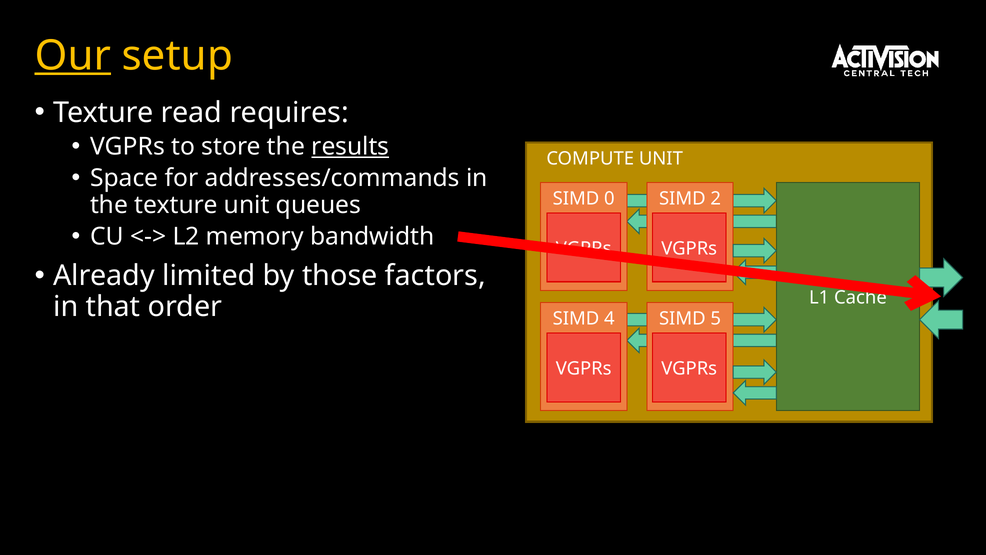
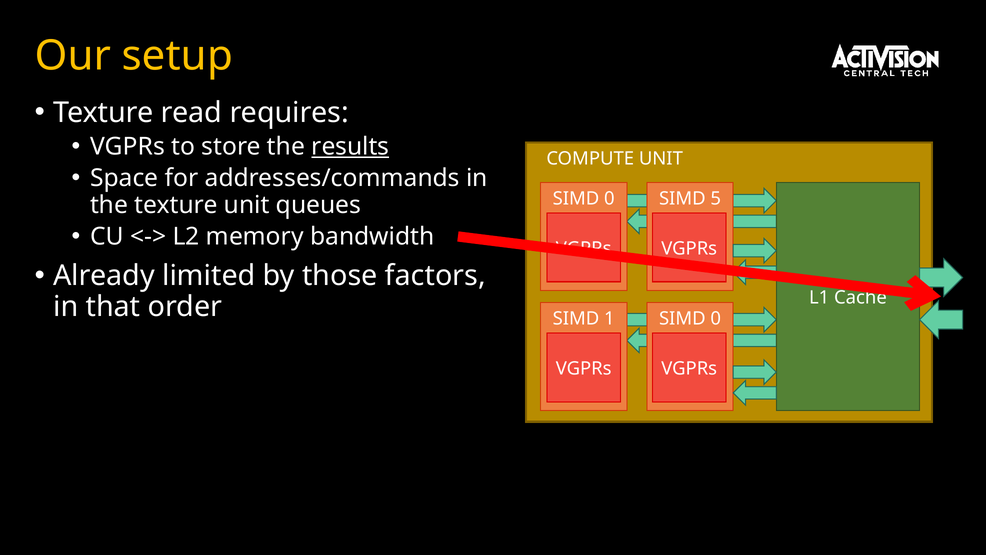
Our underline: present -> none
2: 2 -> 5
4: 4 -> 1
5 at (716, 319): 5 -> 0
